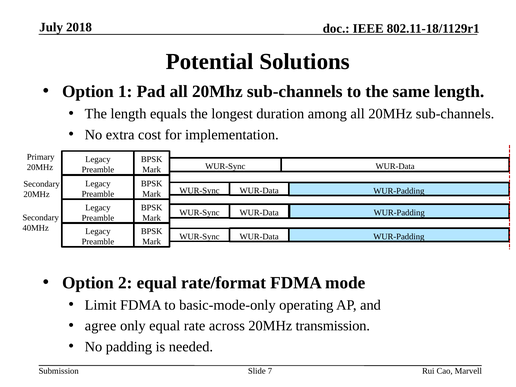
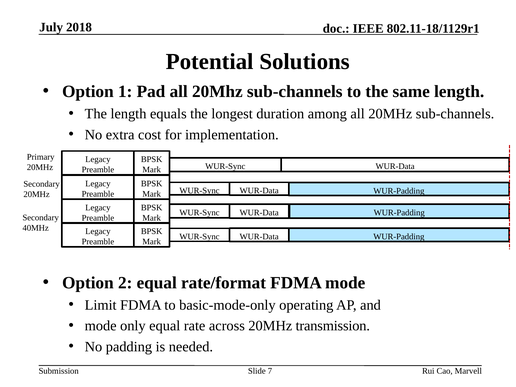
agree at (101, 326): agree -> mode
